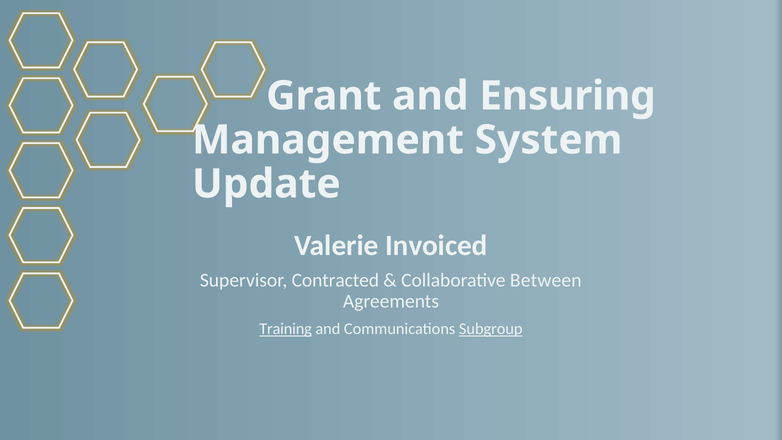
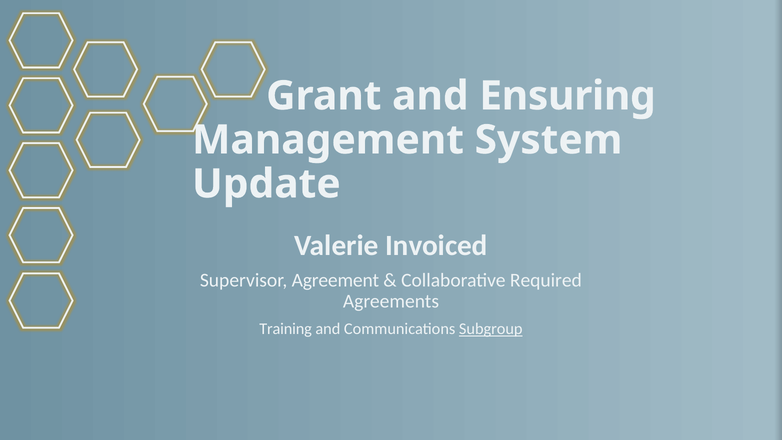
Contracted: Contracted -> Agreement
Between: Between -> Required
Training underline: present -> none
